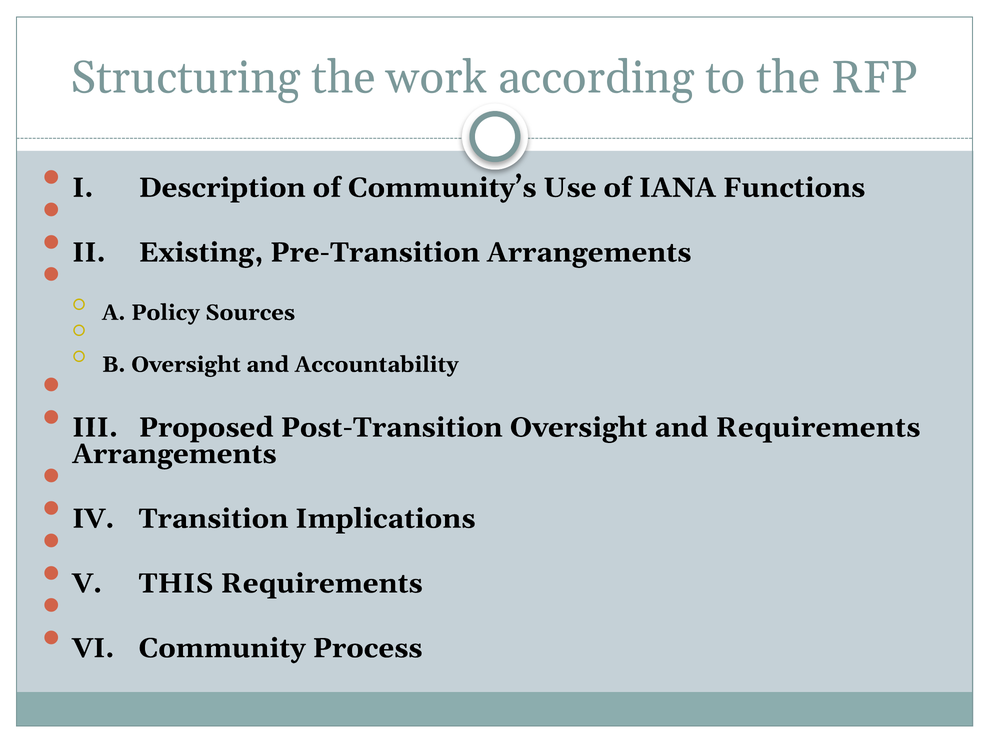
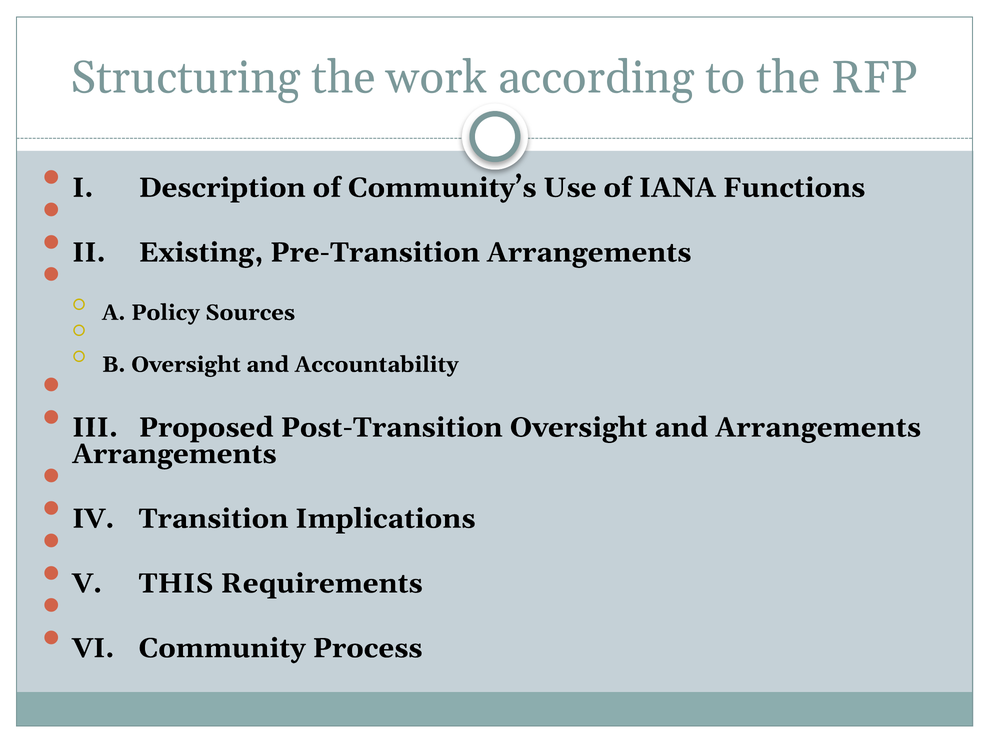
and Requirements: Requirements -> Arrangements
